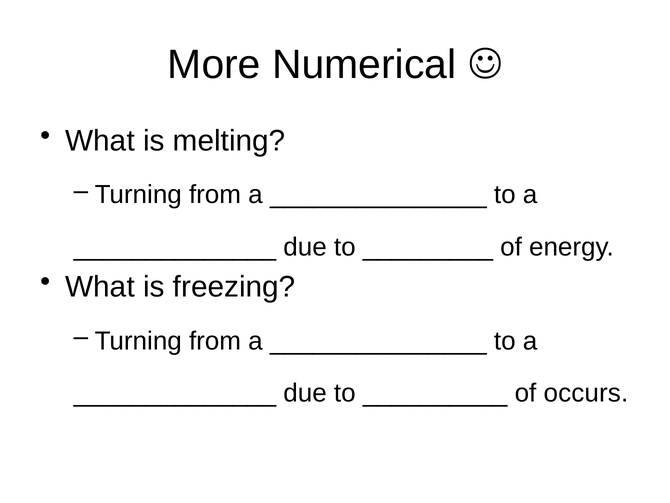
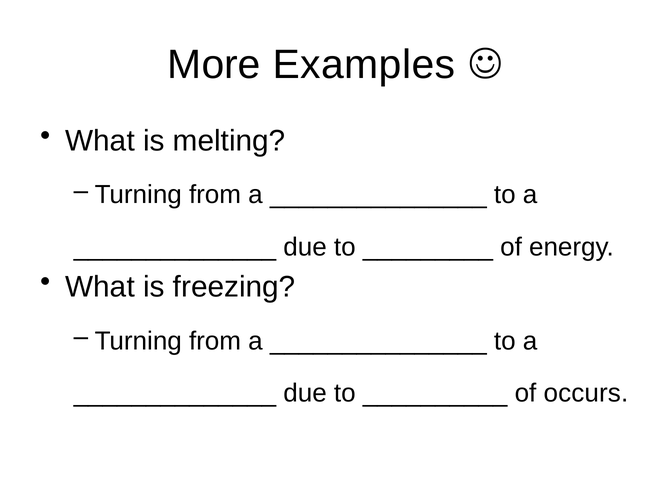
Numerical: Numerical -> Examples
